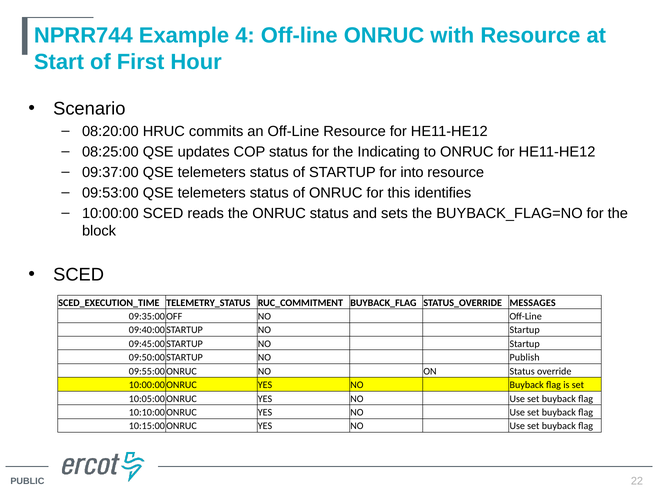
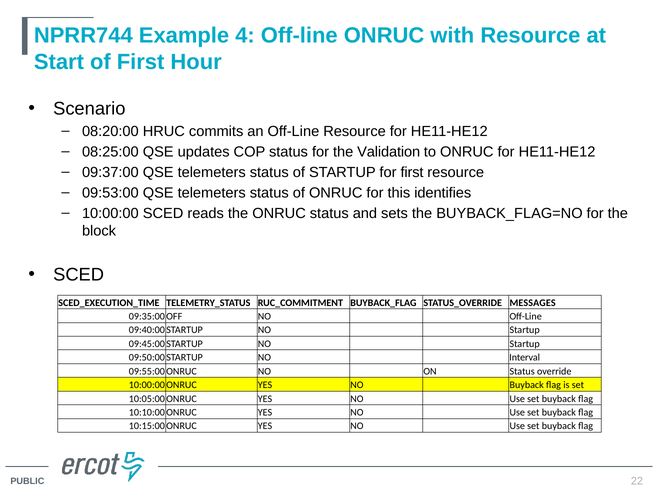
Indicating: Indicating -> Validation
for into: into -> first
Publish: Publish -> Interval
